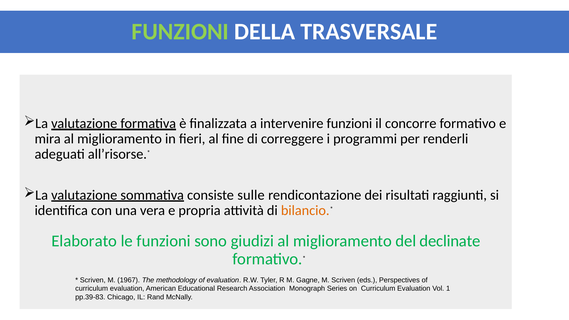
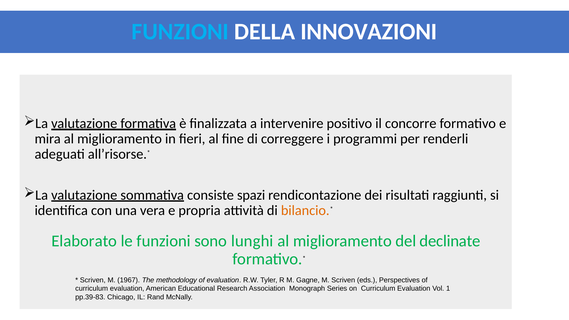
FUNZIONI at (180, 32) colour: light green -> light blue
TRASVERSALE: TRASVERSALE -> INNOVAZIONI
intervenire funzioni: funzioni -> positivo
sulle: sulle -> spazi
giudizi: giudizi -> lunghi
